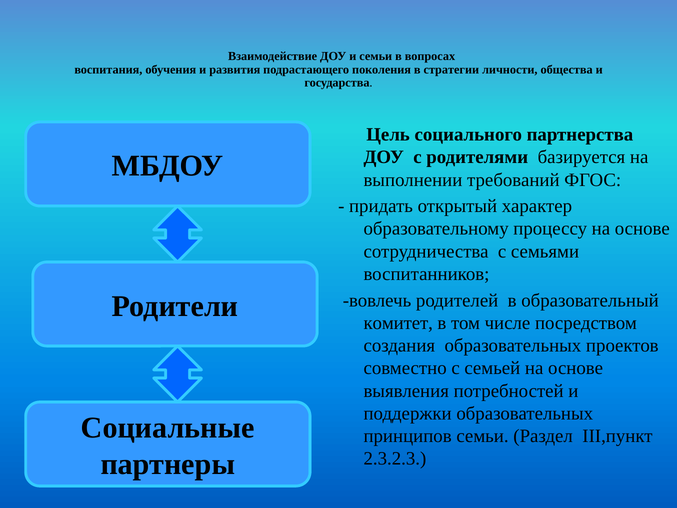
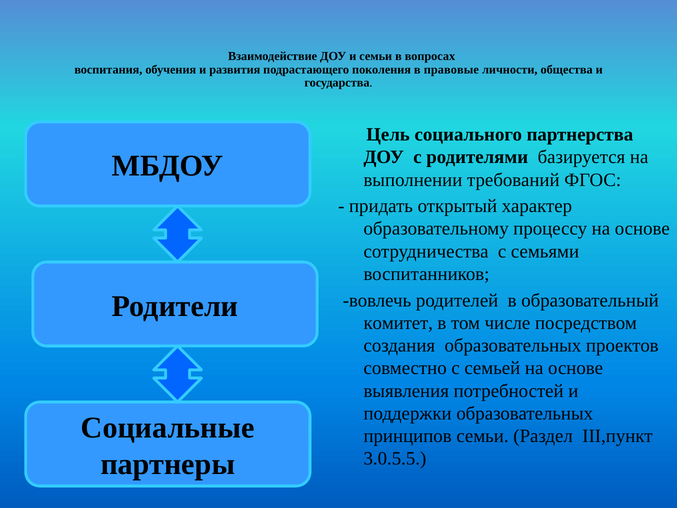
стратегии: стратегии -> правовые
2.3.2.3: 2.3.2.3 -> 3.0.5.5
